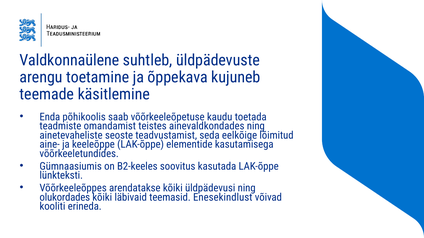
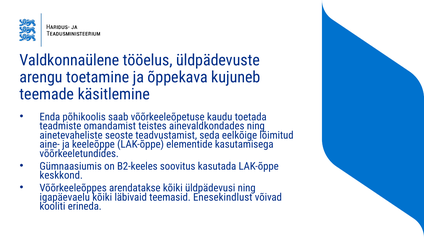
suhtleb: suhtleb -> tööelus
lünkteksti: lünkteksti -> keskkond
olukordades: olukordades -> igapäevaelu
